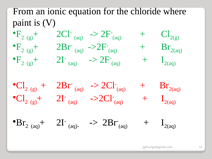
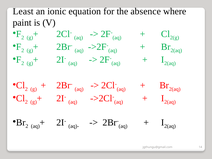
From: From -> Least
chloride: chloride -> absence
